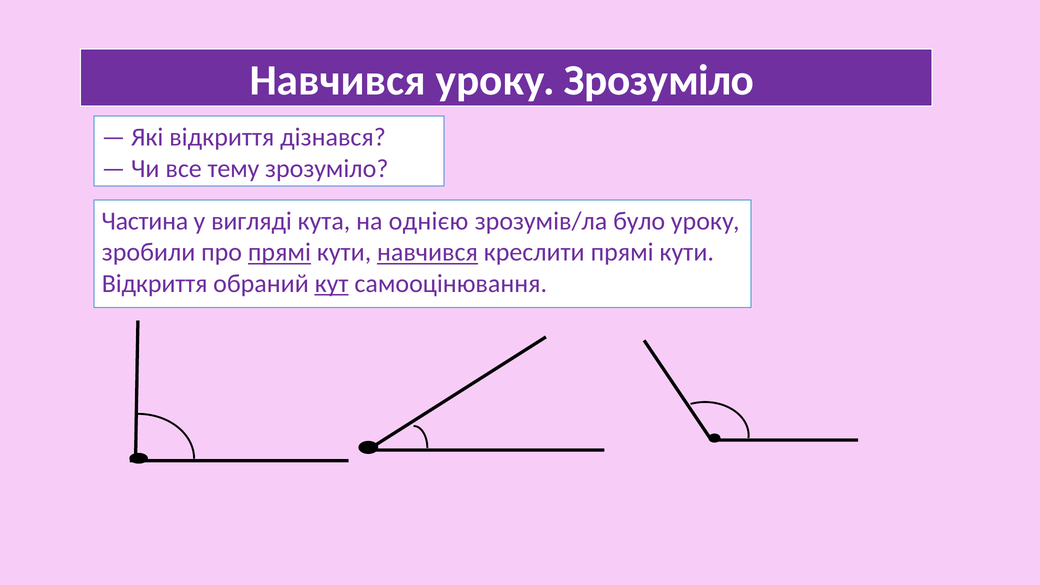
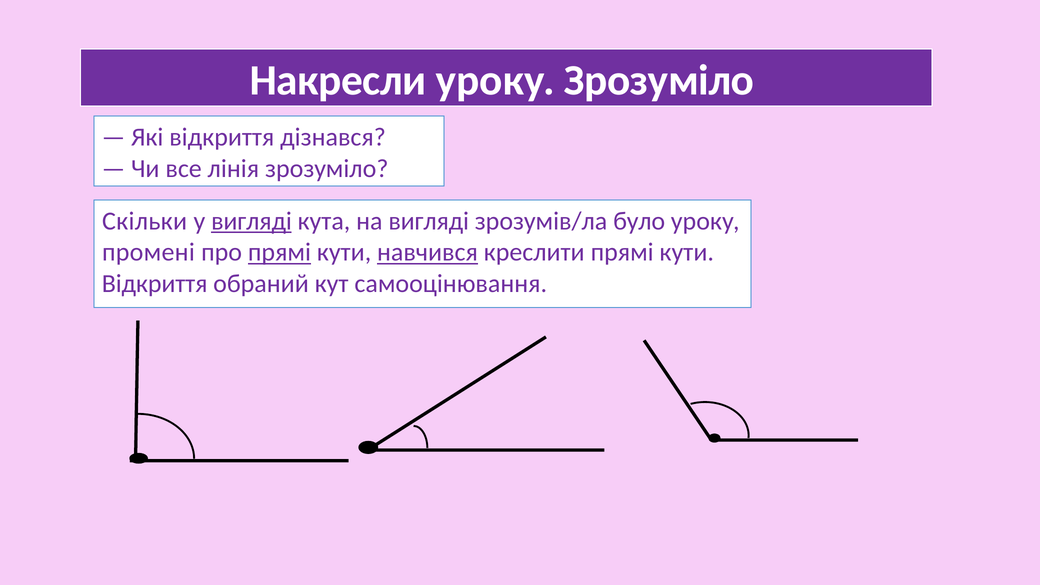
Навчився at (338, 81): Навчився -> Накресли
тему: тему -> лінія
Частина: Частина -> Скільки
вигляді at (251, 221) underline: none -> present
на однією: однією -> вигляді
зробили: зробили -> промені
кут underline: present -> none
